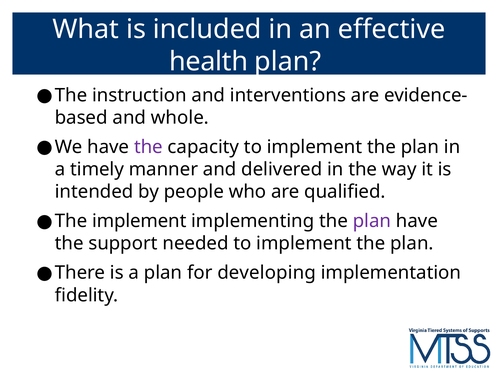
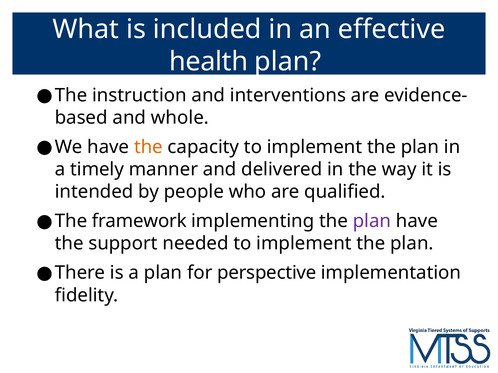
the at (148, 147) colour: purple -> orange
The implement: implement -> framework
developing: developing -> perspective
